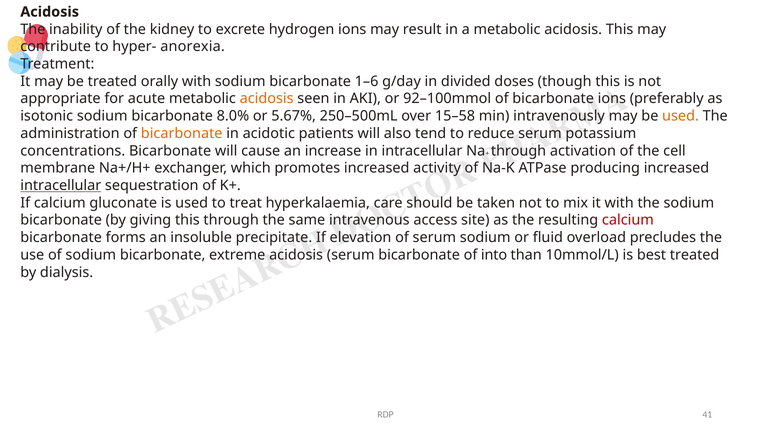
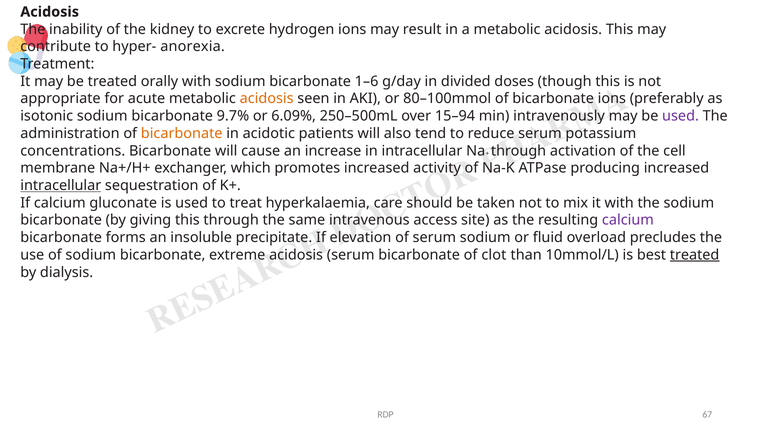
92–100mmol: 92–100mmol -> 80–100mmol
8.0%: 8.0% -> 9.7%
5.67%: 5.67% -> 6.09%
15–58: 15–58 -> 15–94
used at (681, 116) colour: orange -> purple
calcium at (628, 220) colour: red -> purple
into: into -> clot
treated at (695, 255) underline: none -> present
41: 41 -> 67
